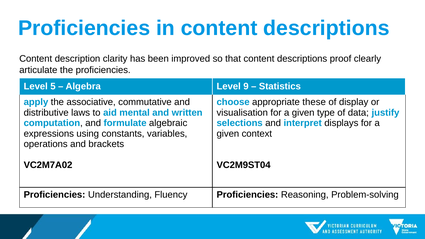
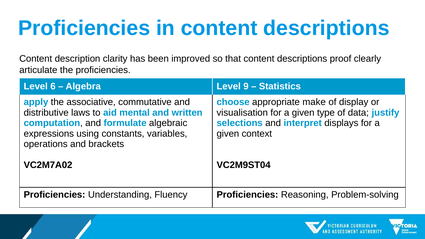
5: 5 -> 6
these: these -> make
